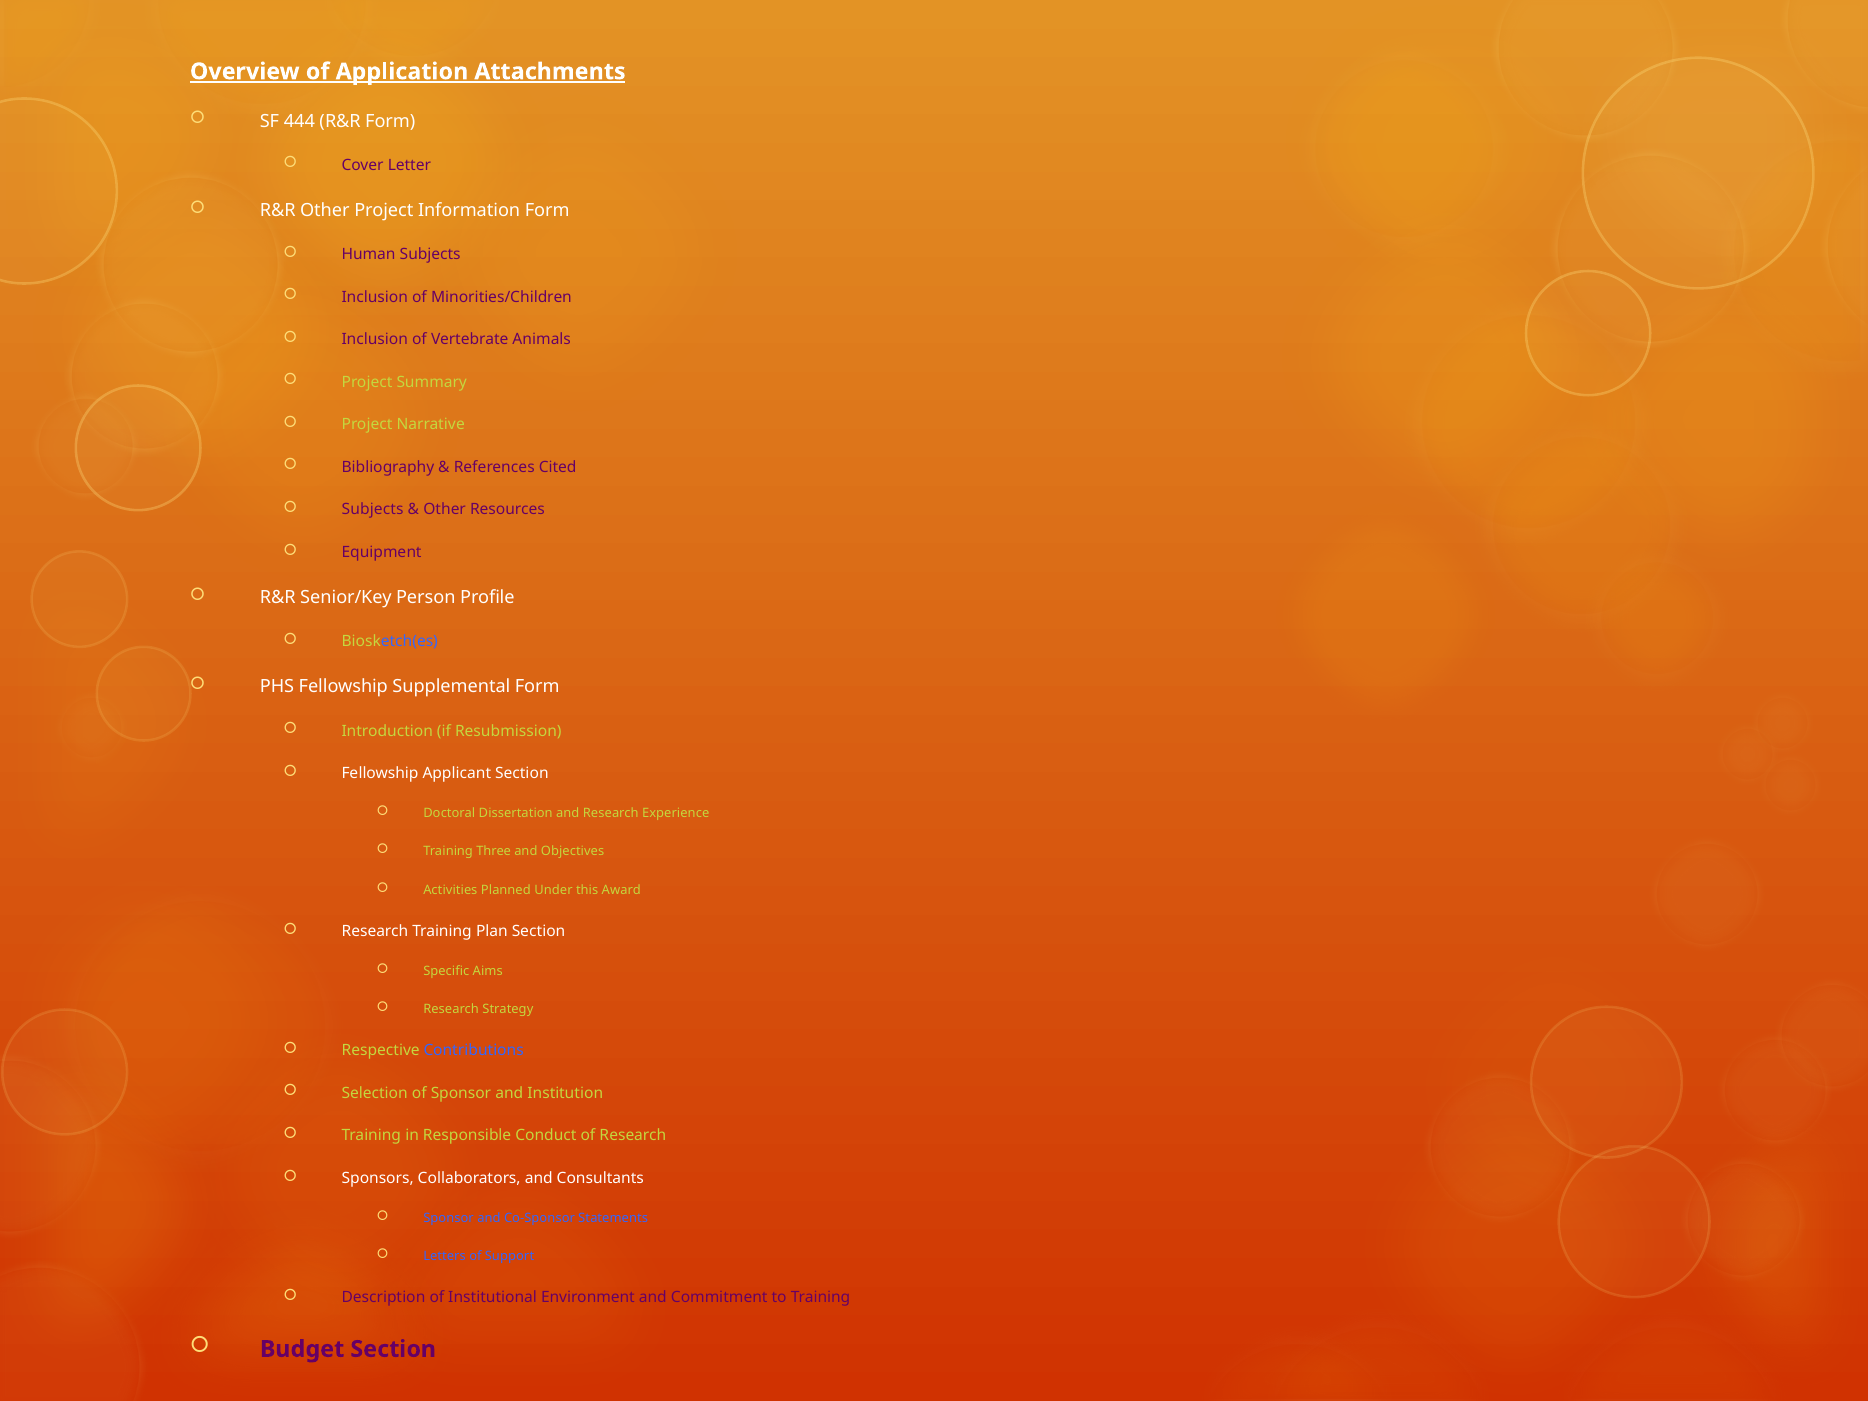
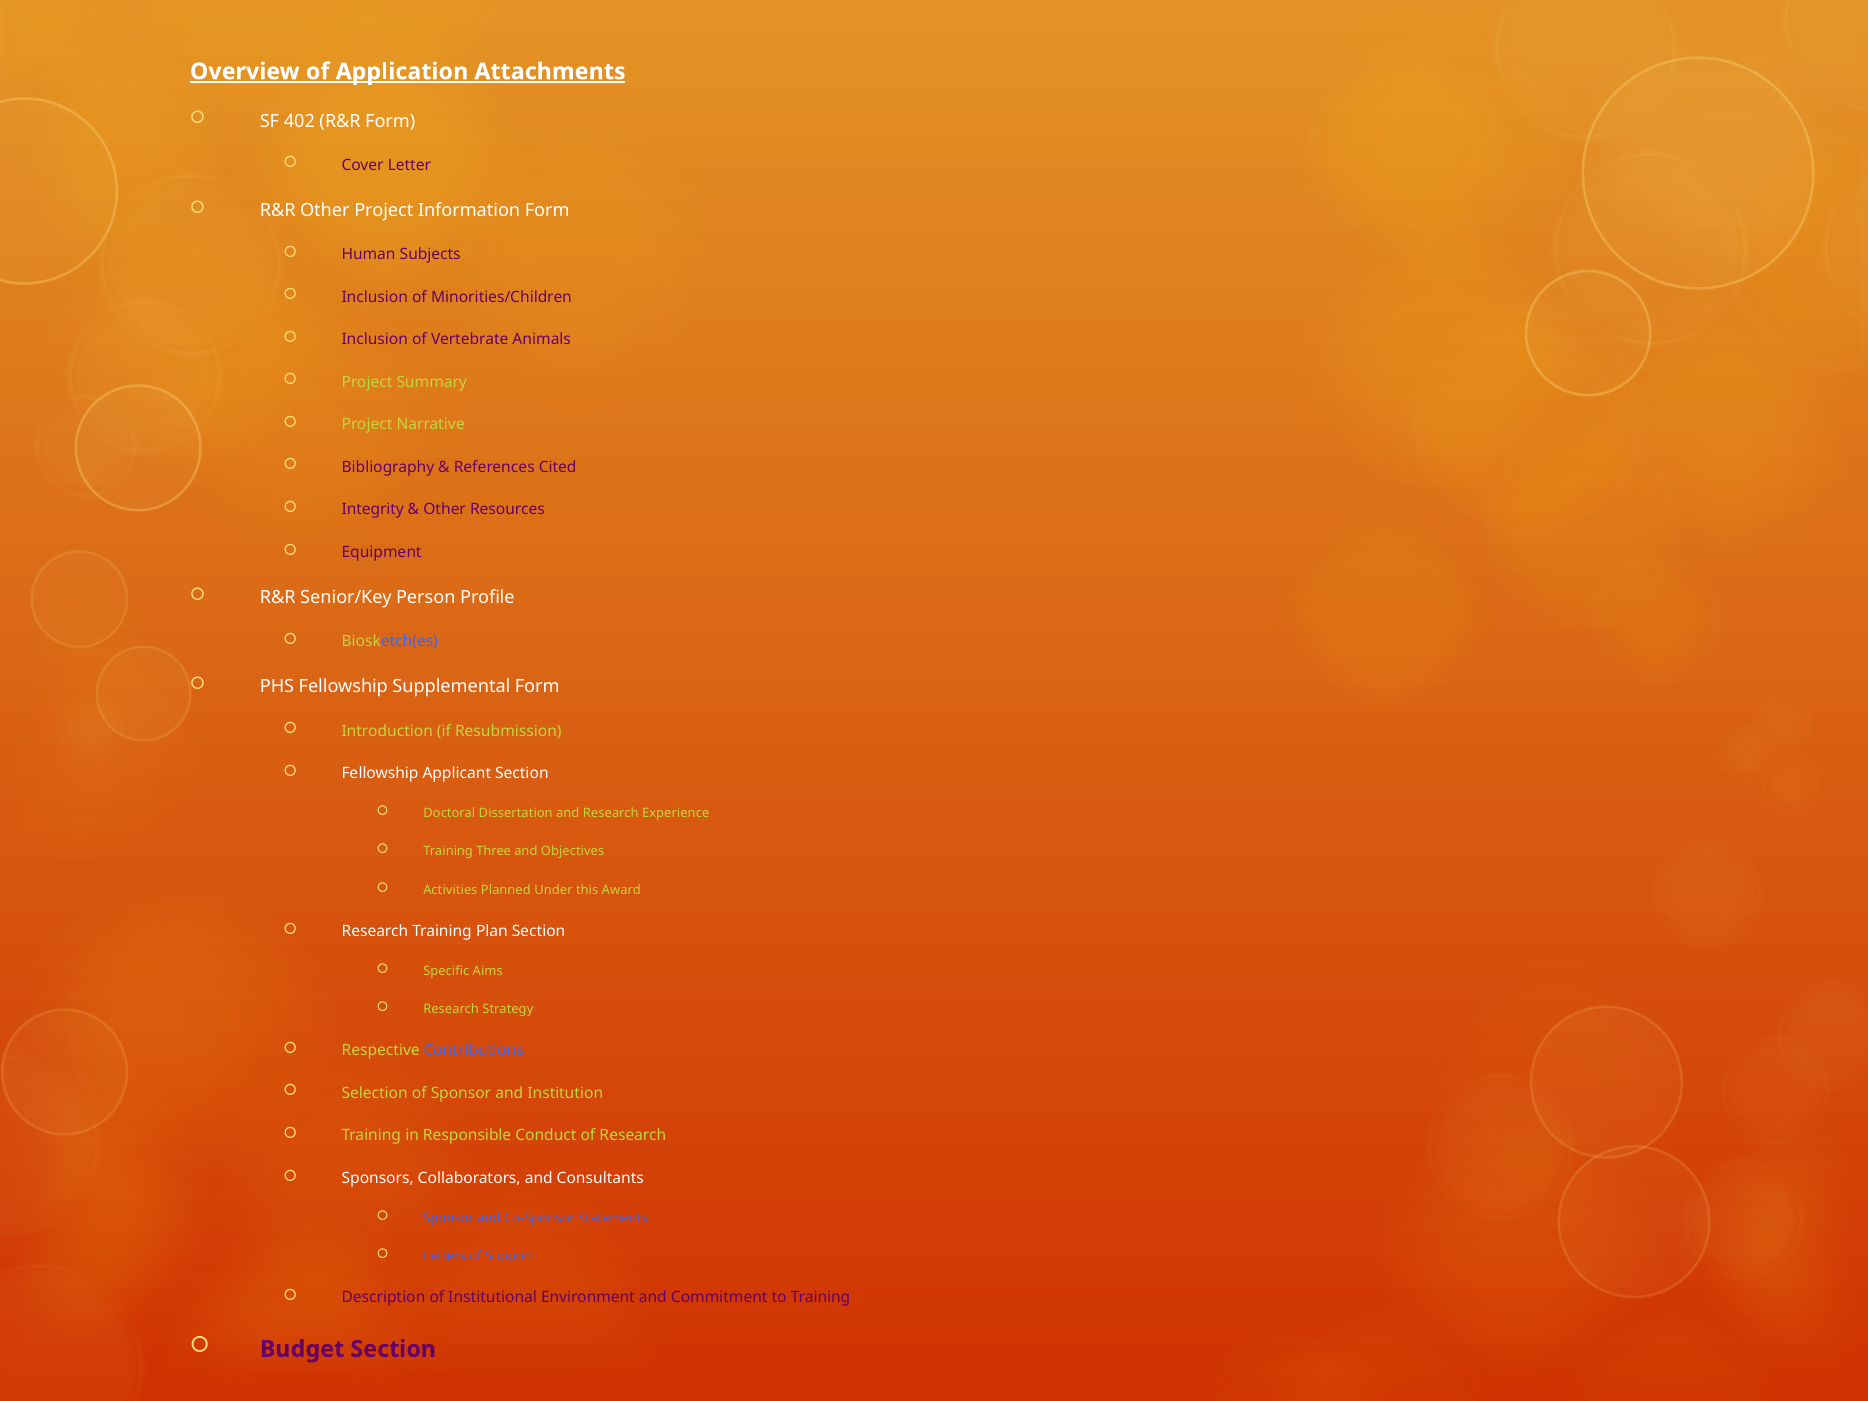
444: 444 -> 402
Subjects at (373, 510): Subjects -> Integrity
